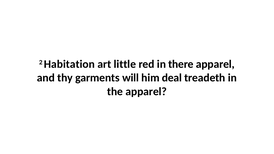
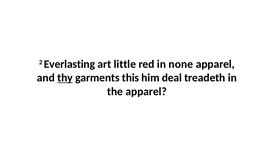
Habitation: Habitation -> Everlasting
there: there -> none
thy underline: none -> present
will: will -> this
